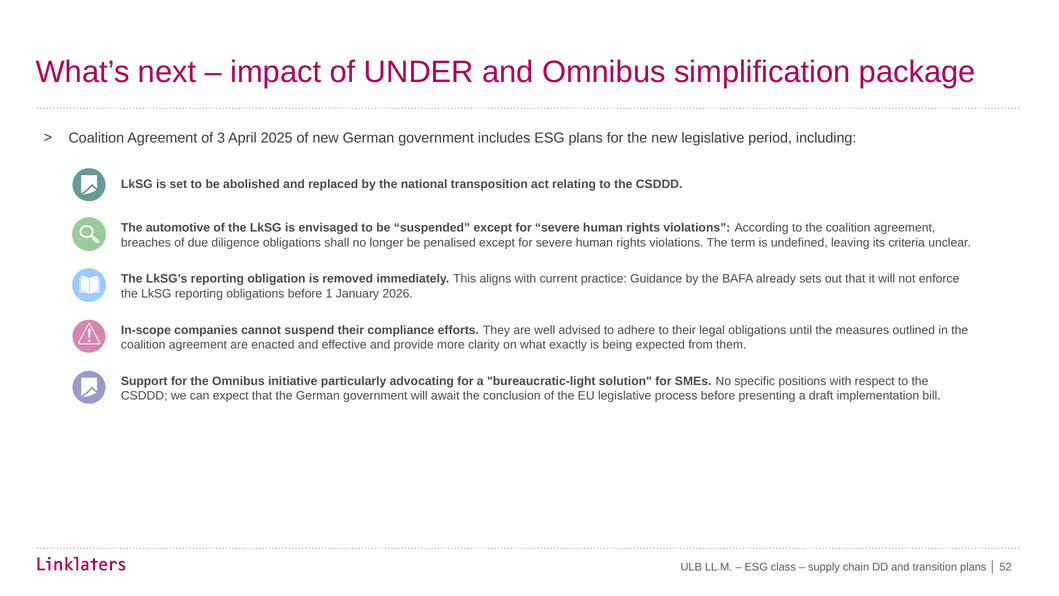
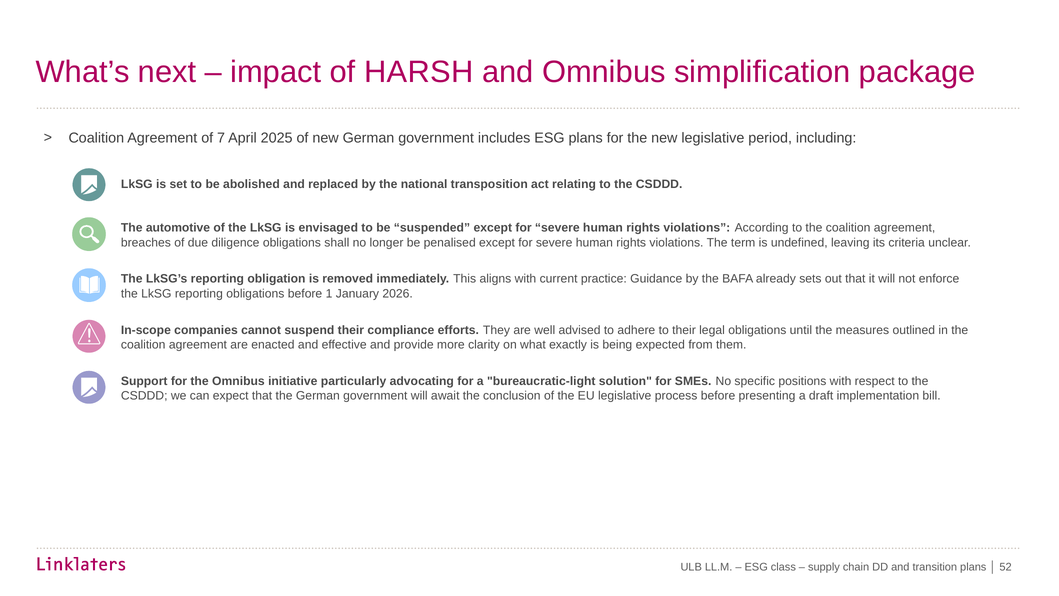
UNDER: UNDER -> HARSH
3: 3 -> 7
